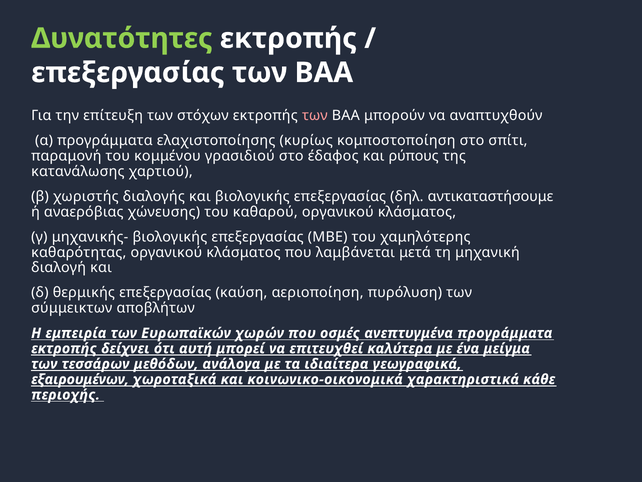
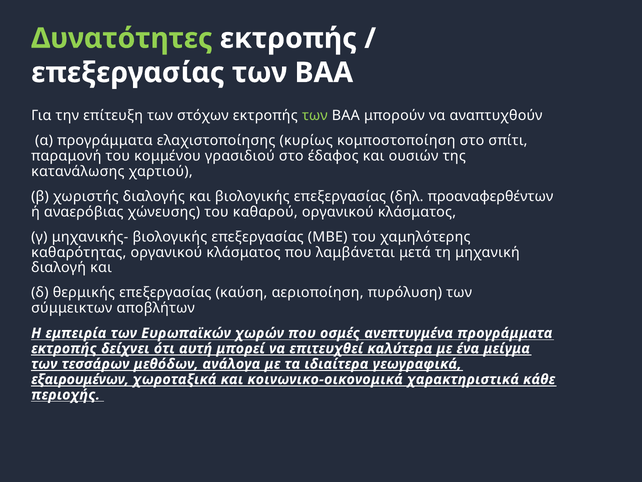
των at (315, 115) colour: pink -> light green
ρύπους: ρύπους -> ουσιών
αντικαταστήσουμε: αντικαταστήσουμε -> προαναφερθέντων
